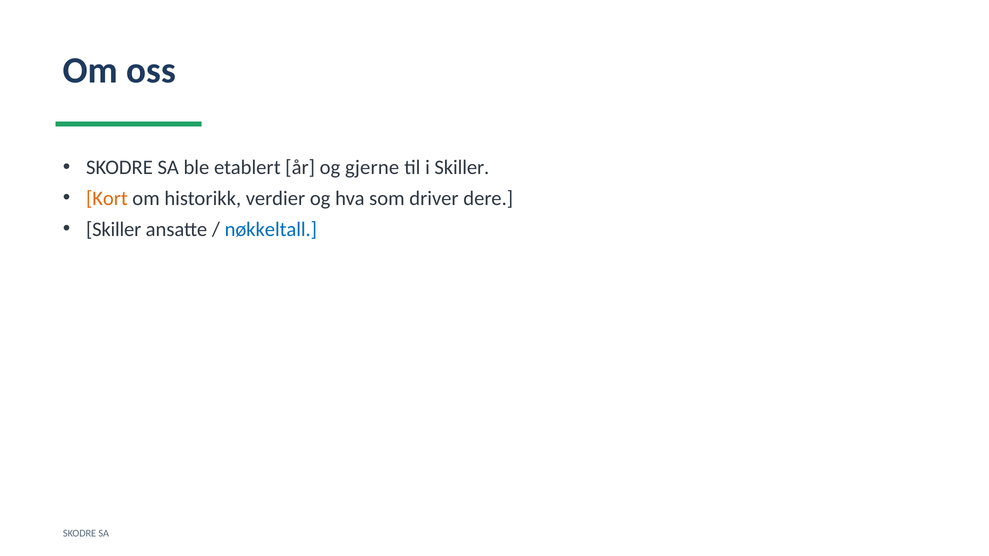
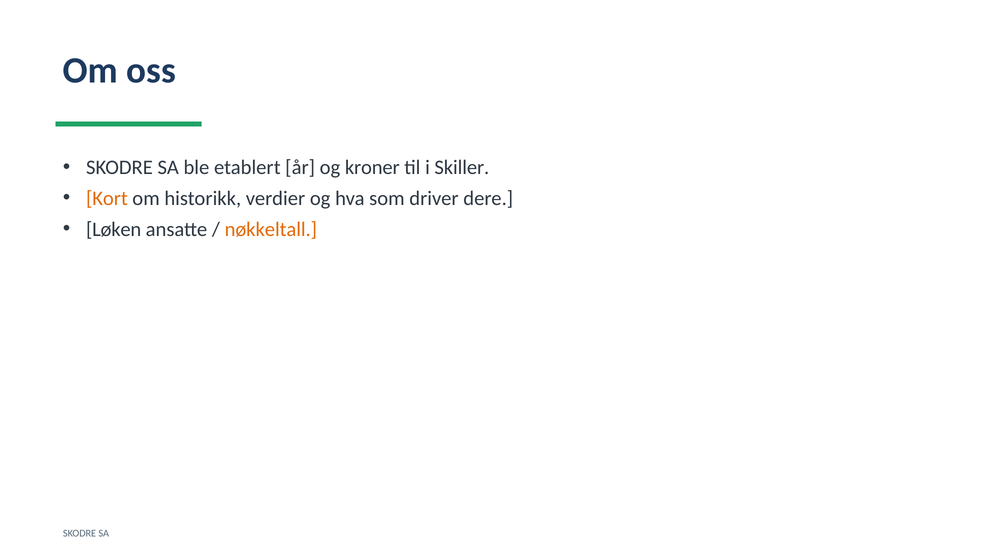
gjerne: gjerne -> kroner
Skiller at (114, 229): Skiller -> Løken
nøkkeltall colour: blue -> orange
